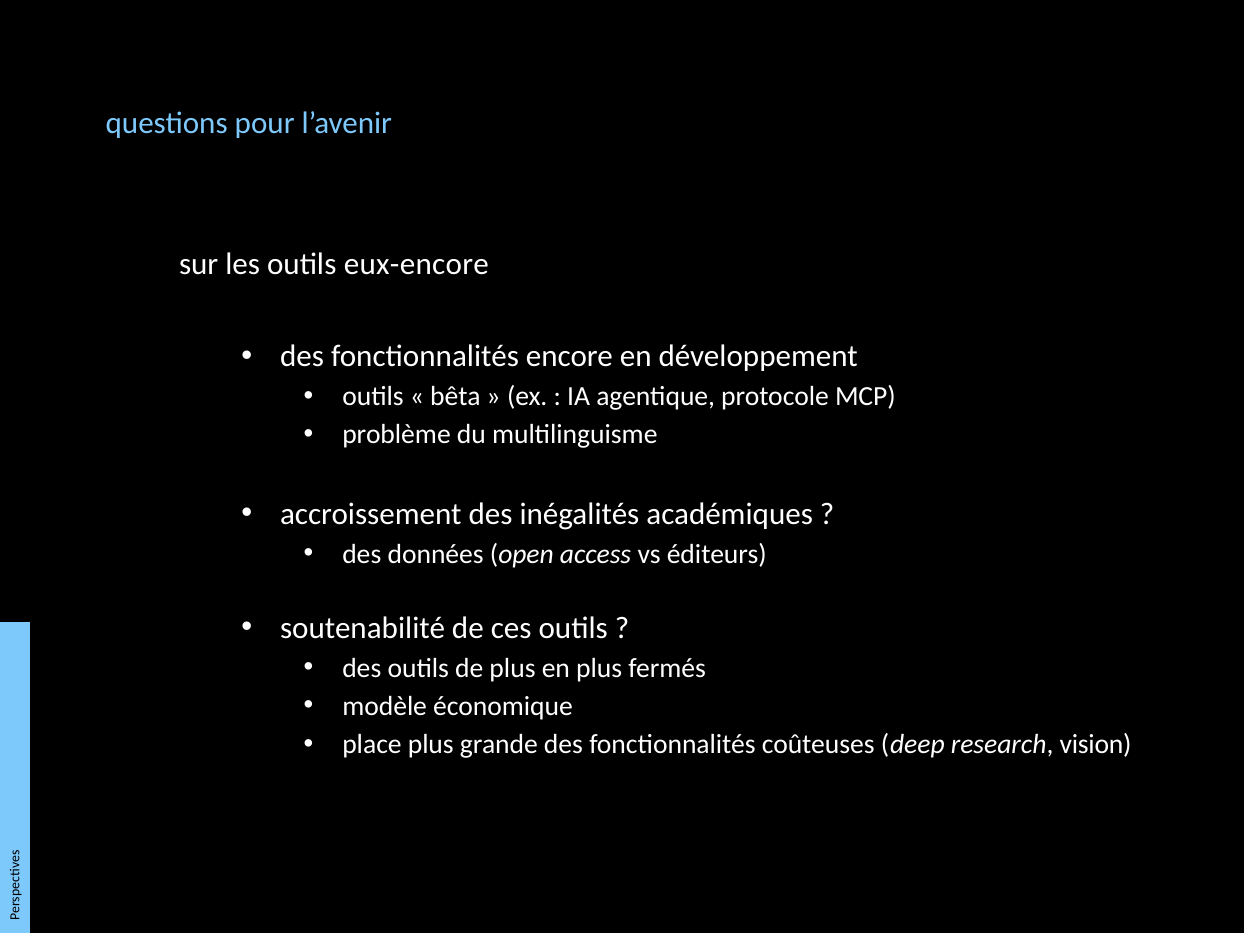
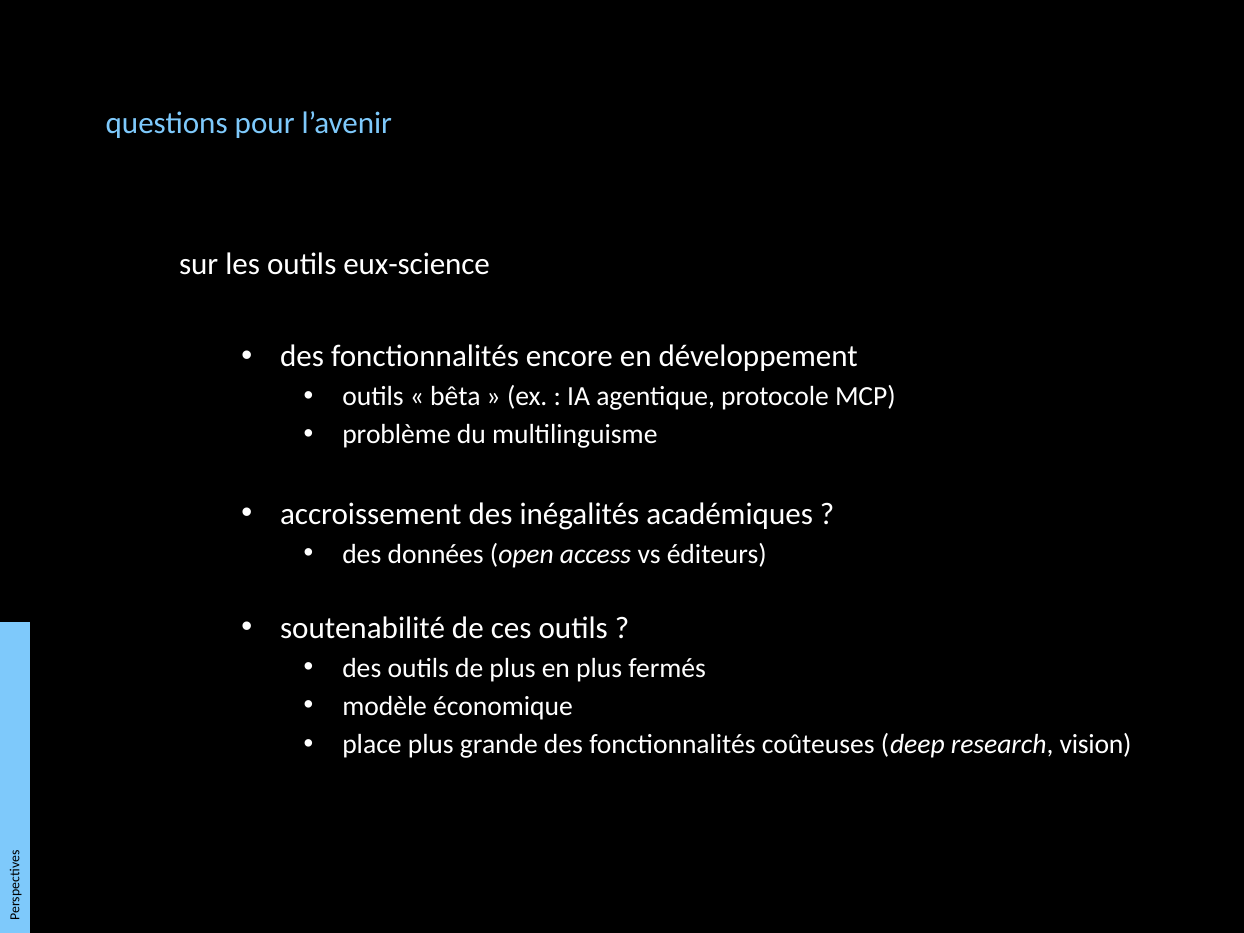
eux-encore: eux-encore -> eux-science
